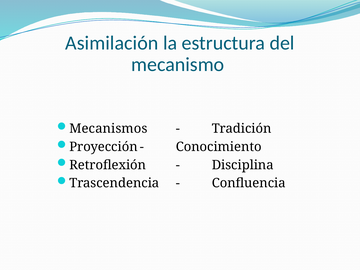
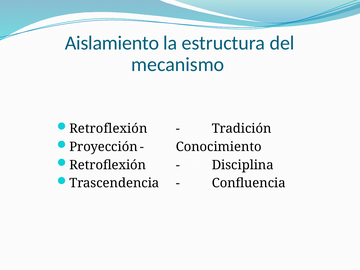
Asimilación: Asimilación -> Aislamiento
Mecanismos at (108, 129): Mecanismos -> Retroflexión
